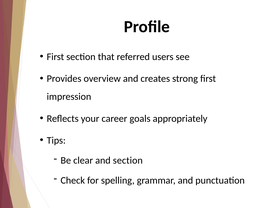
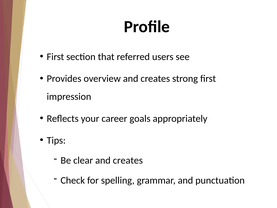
clear and section: section -> creates
